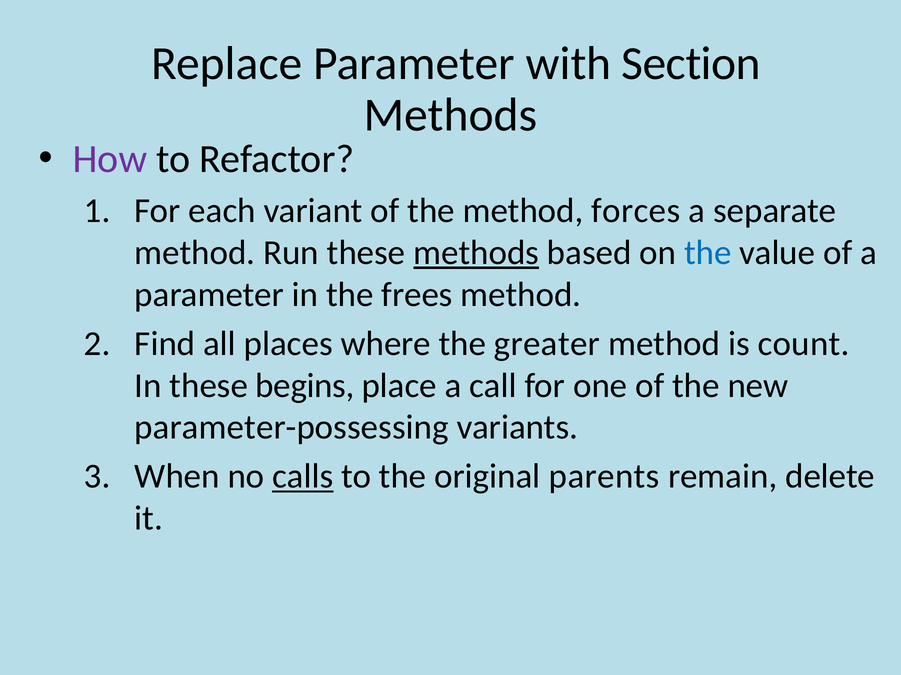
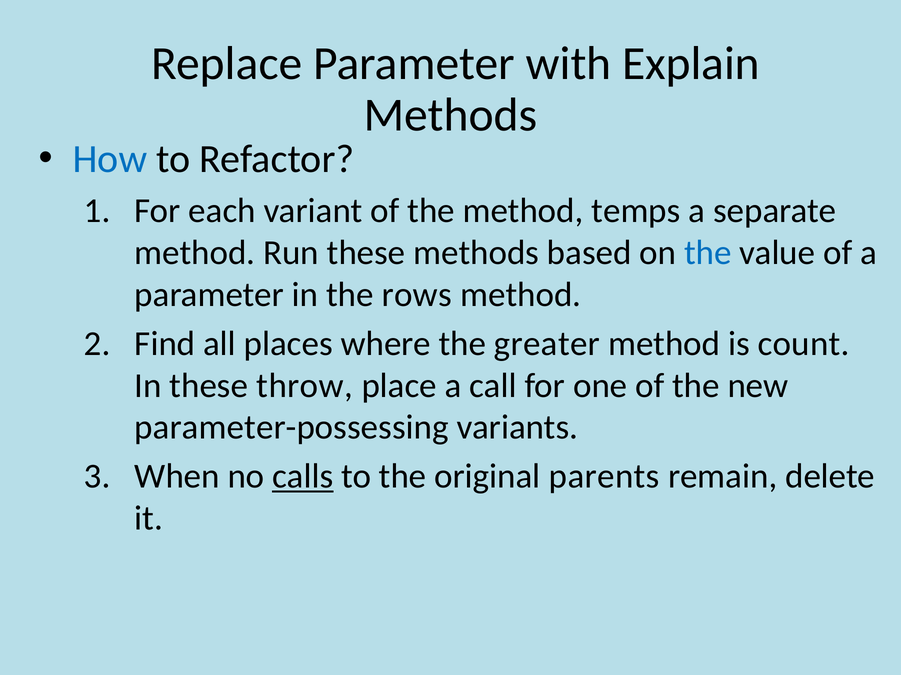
Section: Section -> Explain
How colour: purple -> blue
forces: forces -> temps
methods at (476, 253) underline: present -> none
frees: frees -> rows
begins: begins -> throw
